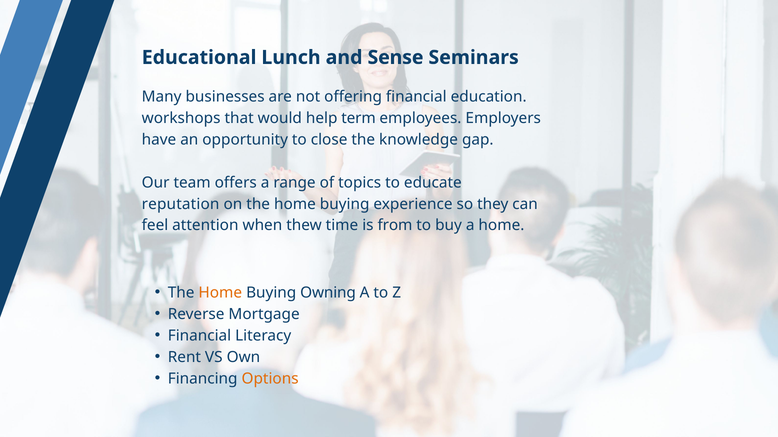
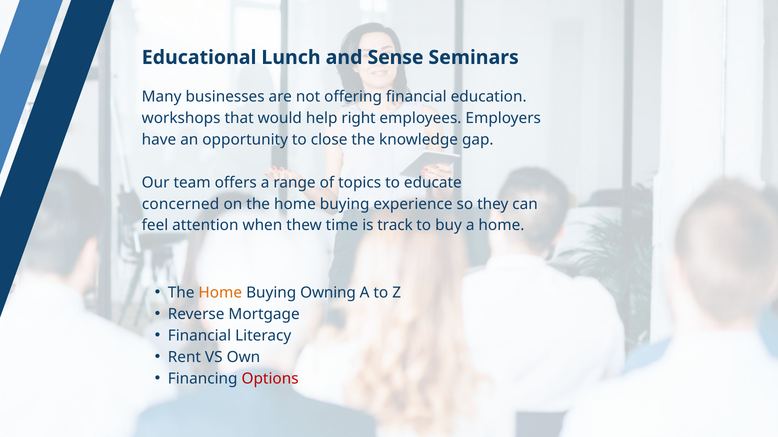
term: term -> right
reputation: reputation -> concerned
from: from -> track
Options colour: orange -> red
